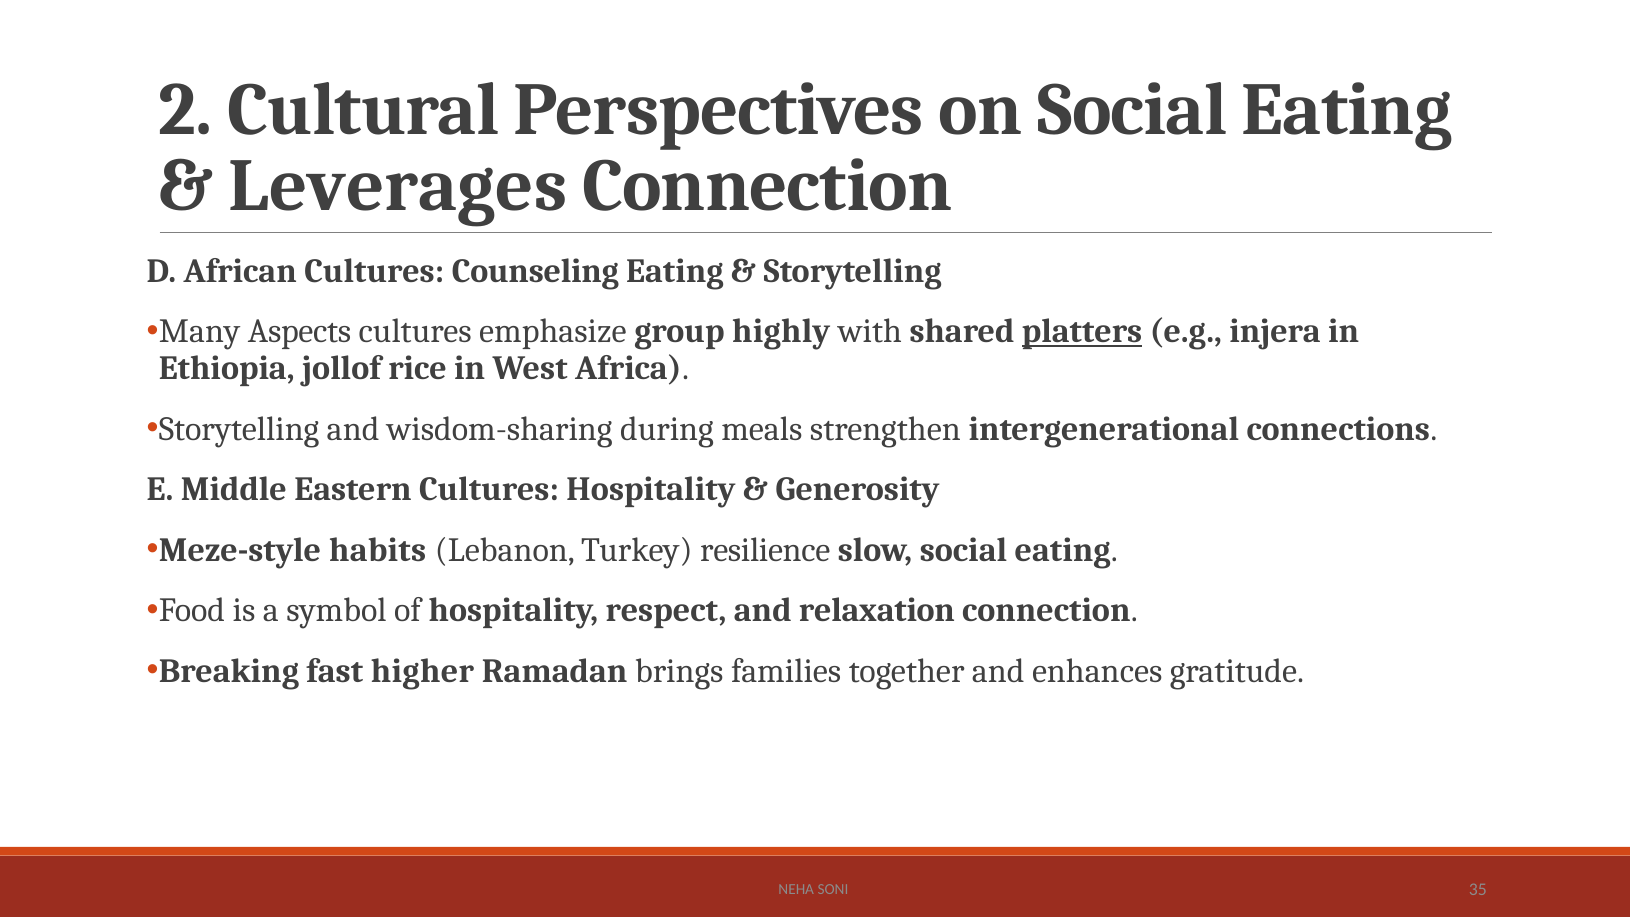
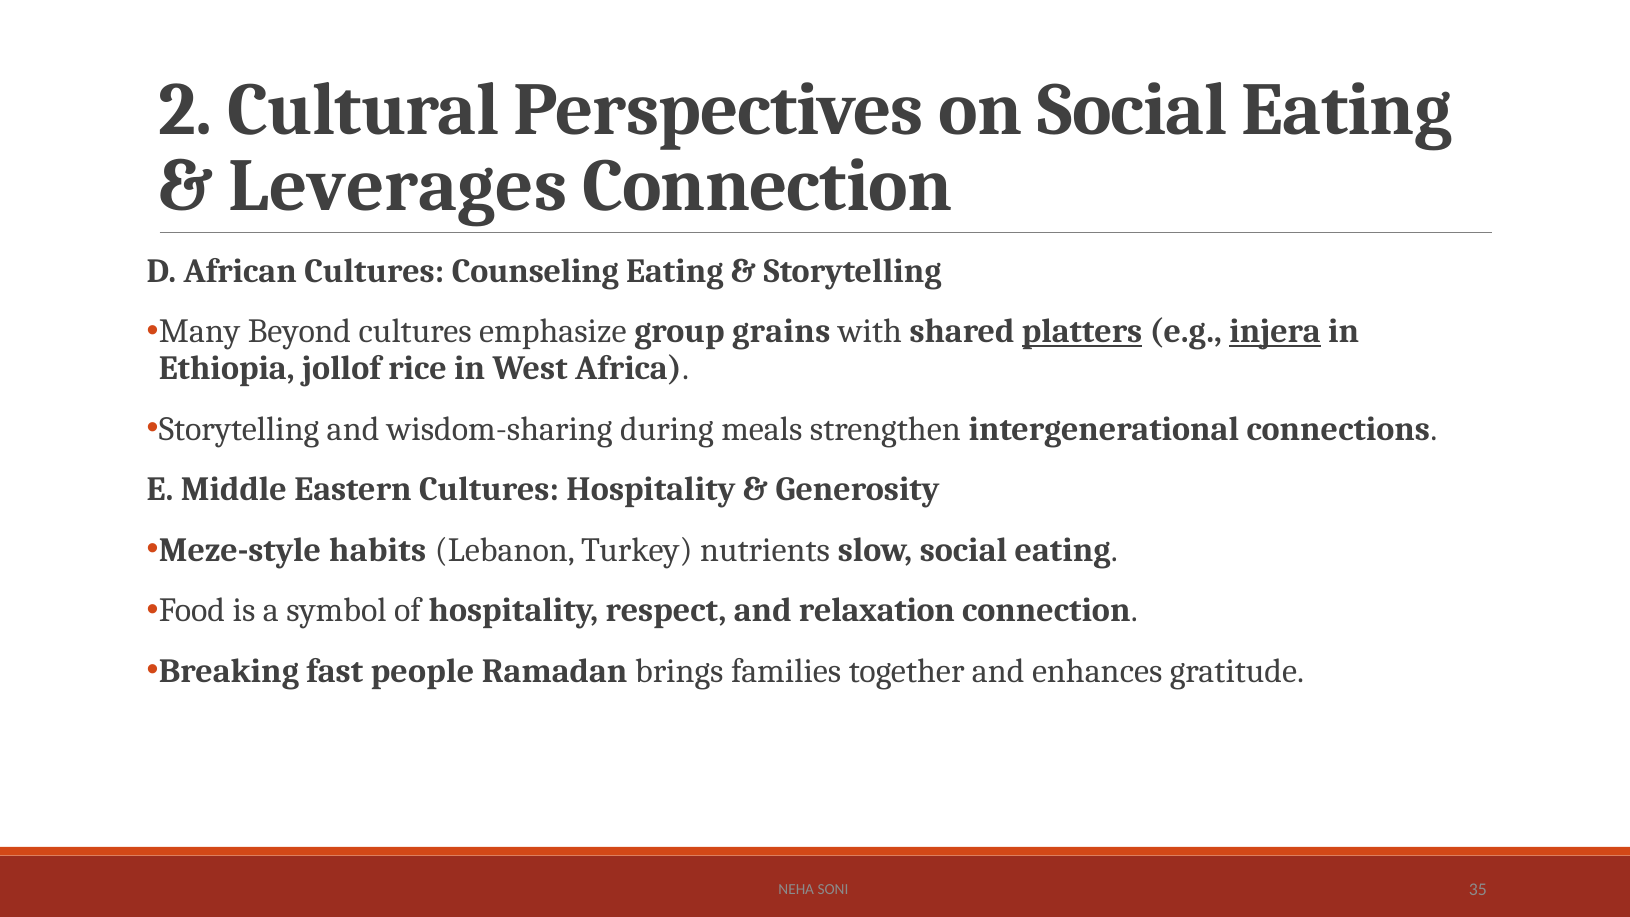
Aspects: Aspects -> Beyond
highly: highly -> grains
injera underline: none -> present
resilience: resilience -> nutrients
higher: higher -> people
